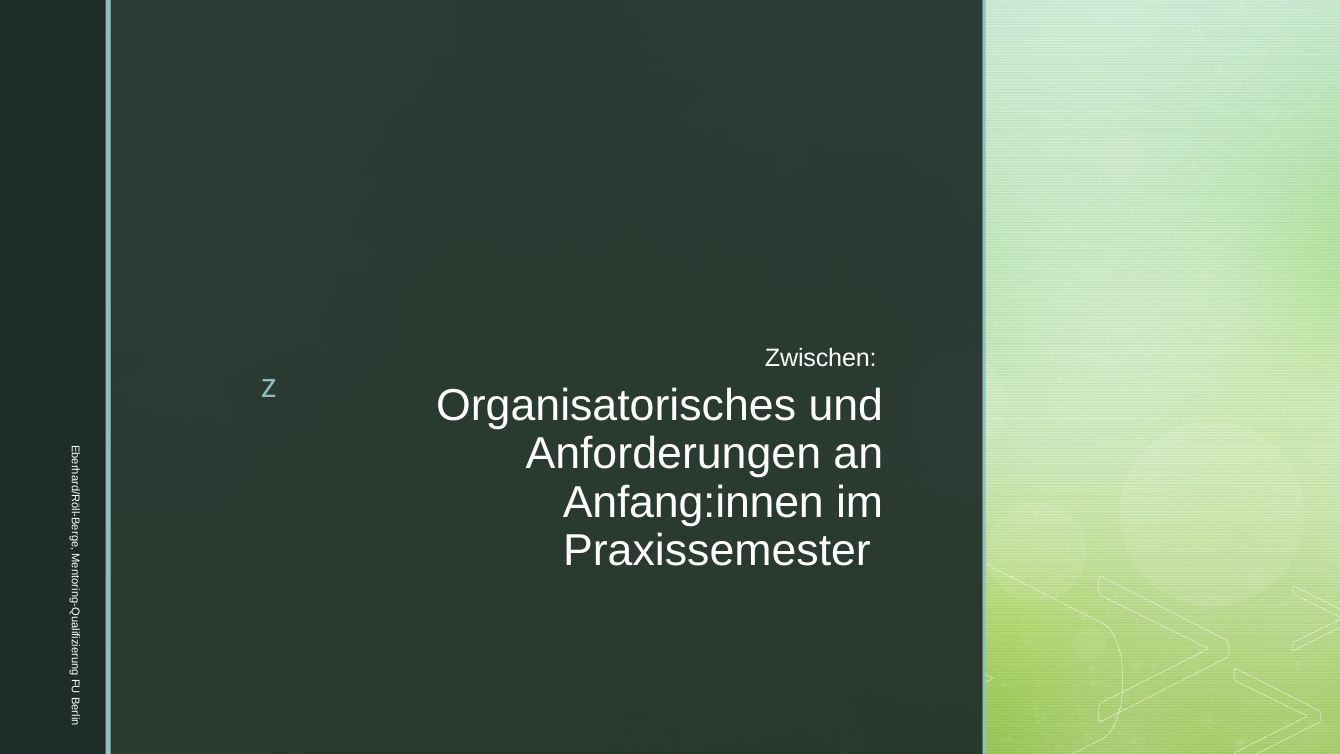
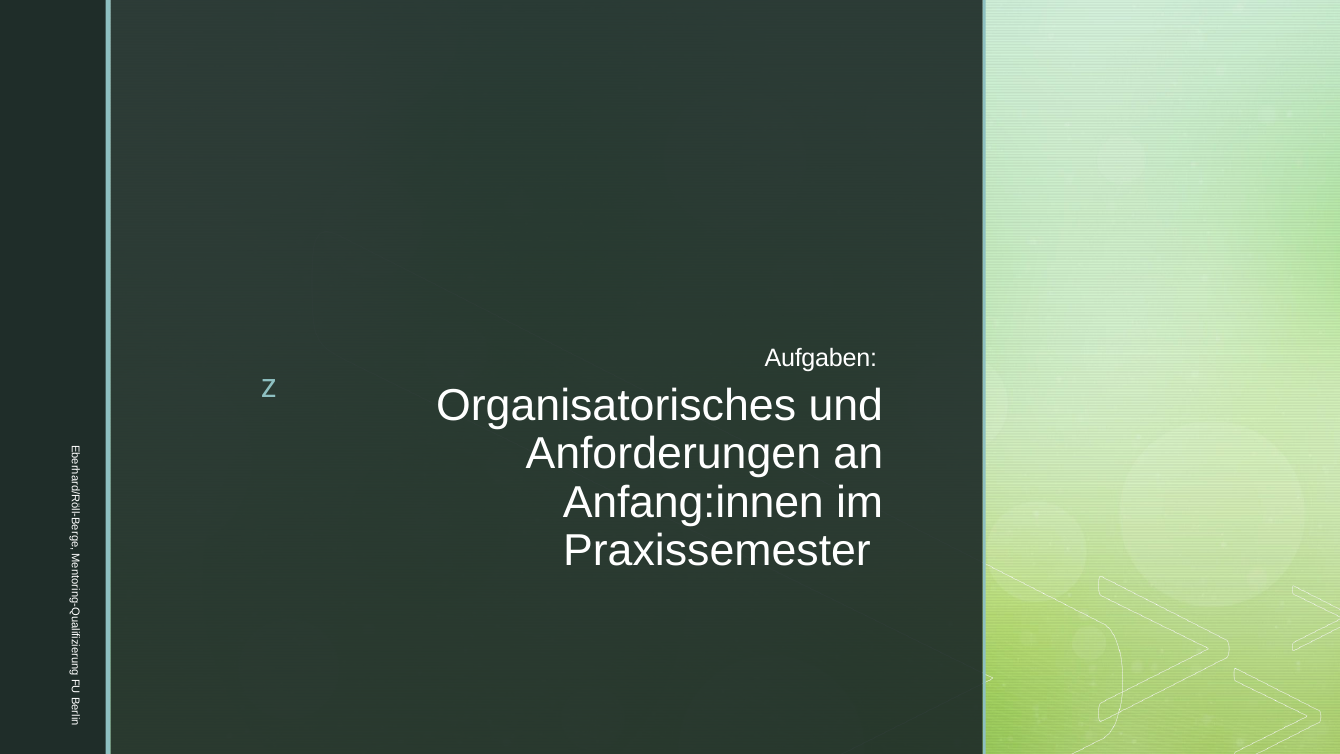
Zwischen: Zwischen -> Aufgaben
